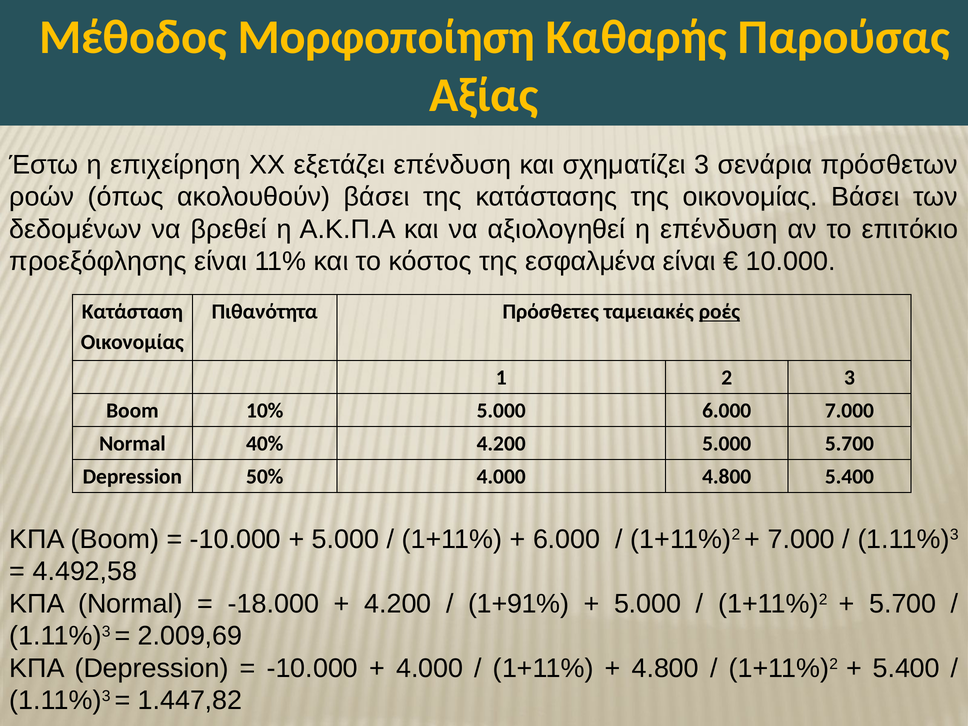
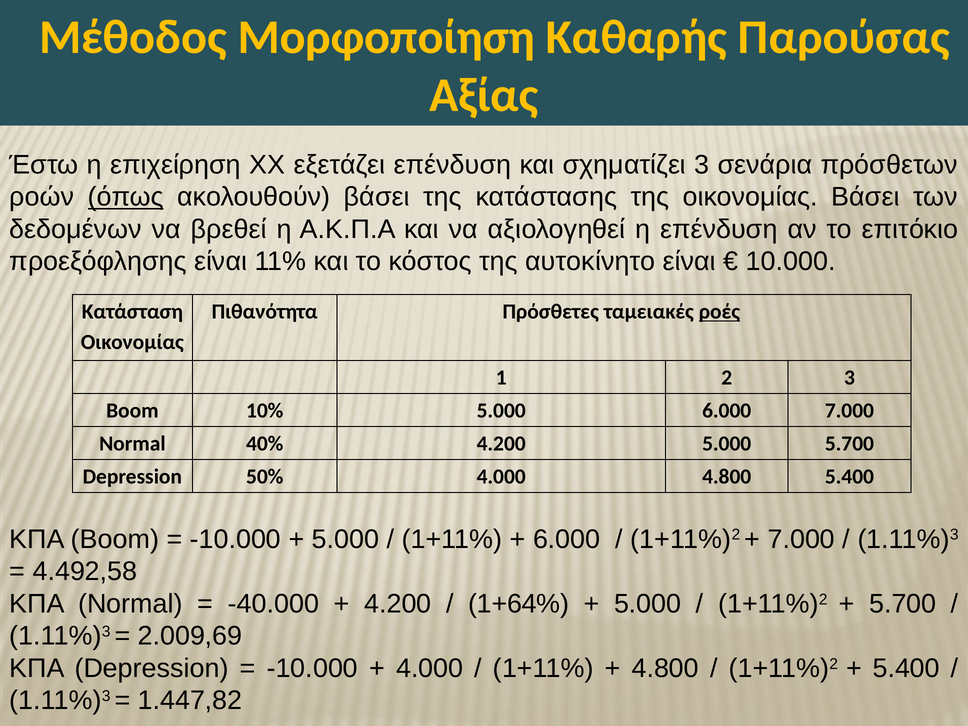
όπως underline: none -> present
εσφαλμένα: εσφαλμένα -> αυτοκίνητο
-18.000: -18.000 -> -40.000
1+91%: 1+91% -> 1+64%
